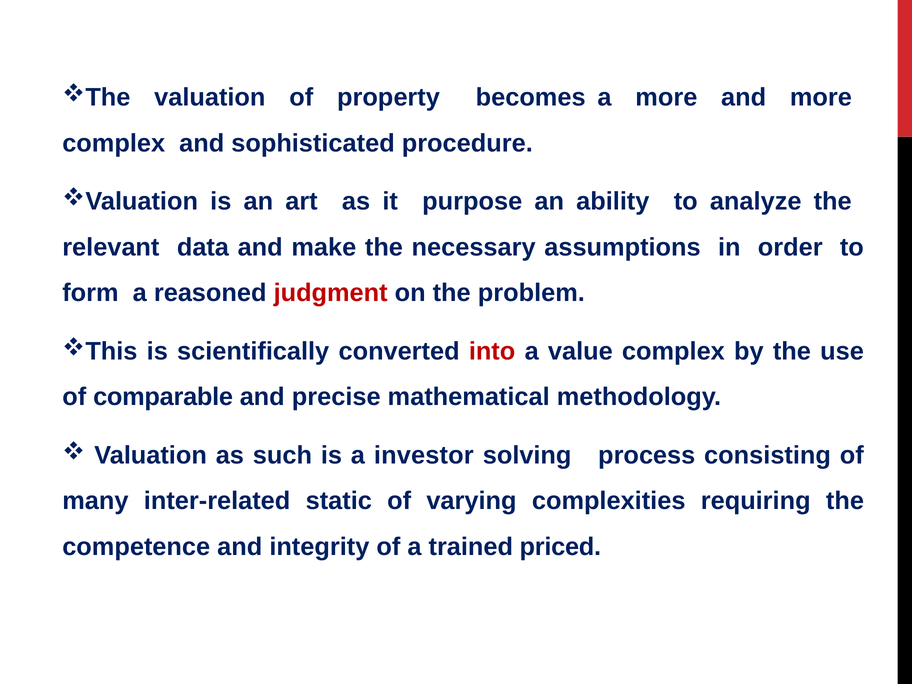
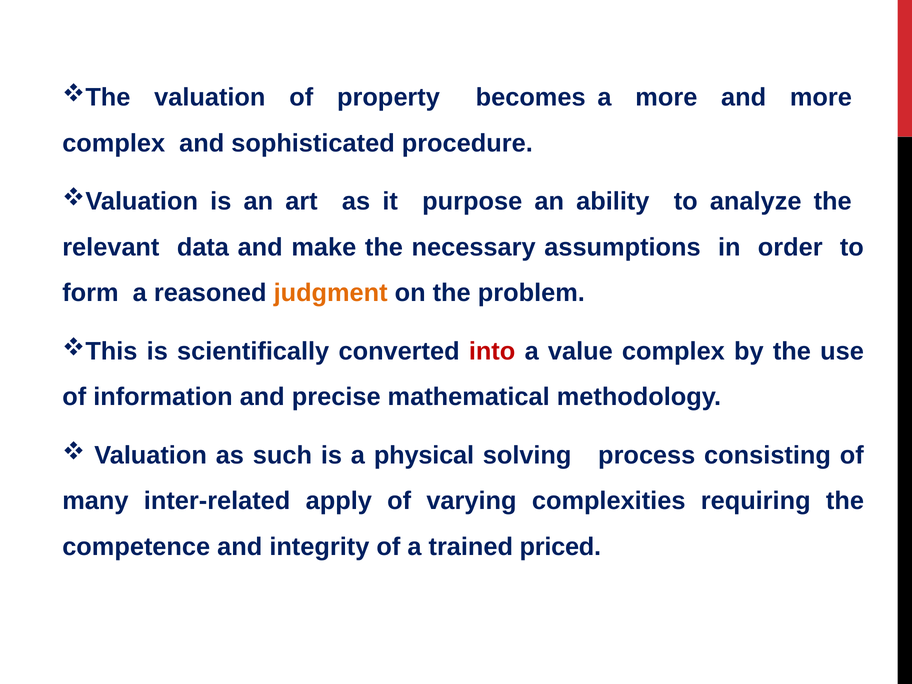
judgment colour: red -> orange
comparable: comparable -> information
investor: investor -> physical
static: static -> apply
